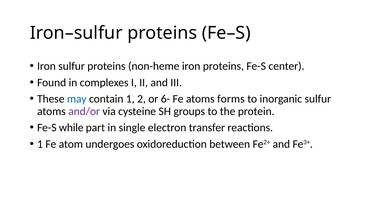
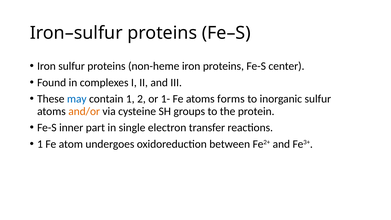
6-: 6- -> 1-
and/or colour: purple -> orange
while: while -> inner
